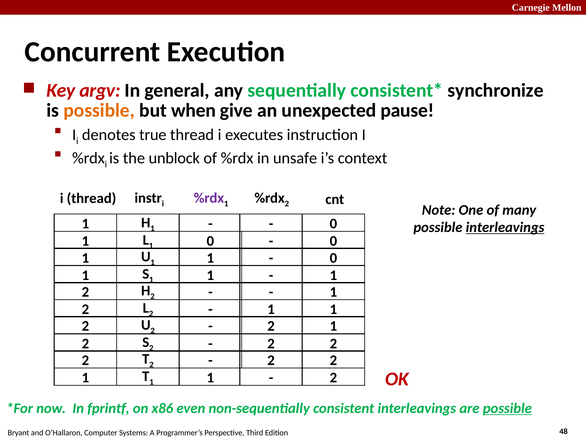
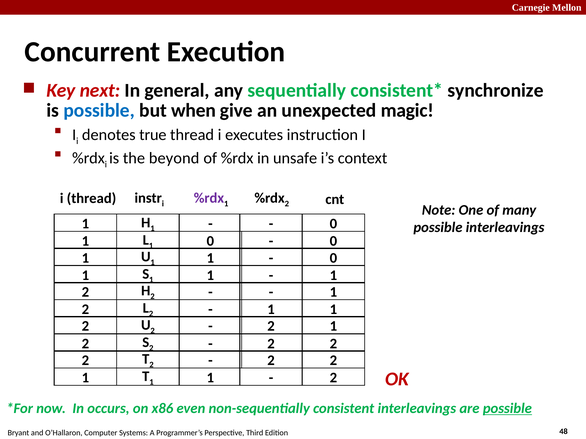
argv: argv -> next
possible at (99, 111) colour: orange -> blue
pause: pause -> magic
unblock: unblock -> beyond
interleavings at (505, 228) underline: present -> none
fprintf: fprintf -> occurs
